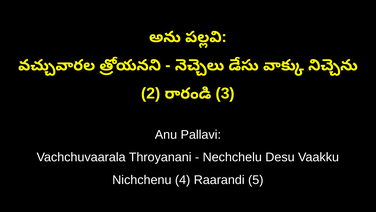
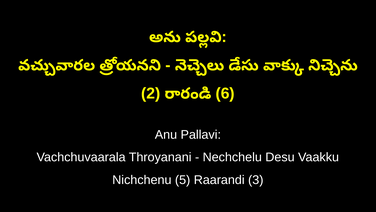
3: 3 -> 6
4: 4 -> 5
5: 5 -> 3
